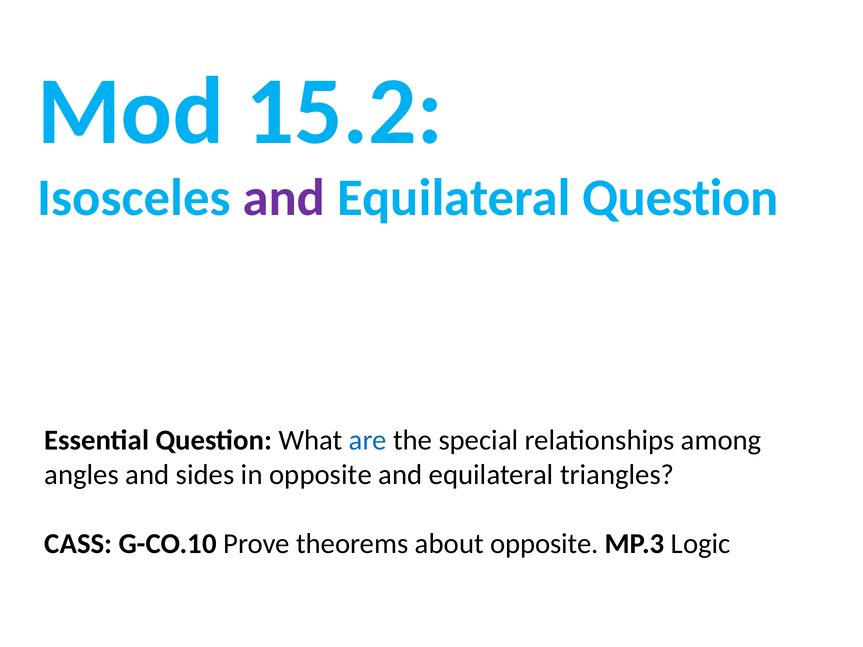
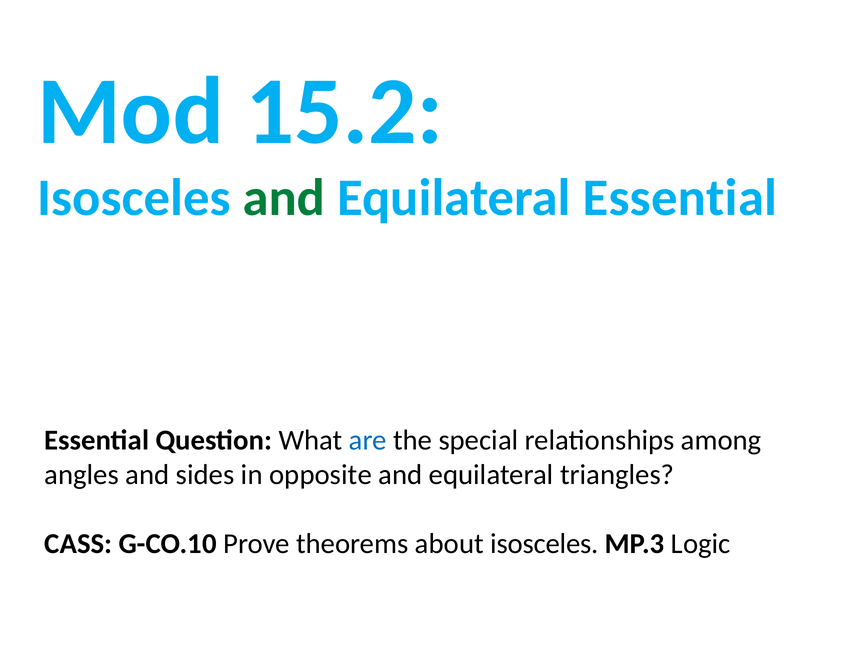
and at (284, 198) colour: purple -> green
Equilateral Question: Question -> Essential
about opposite: opposite -> isosceles
